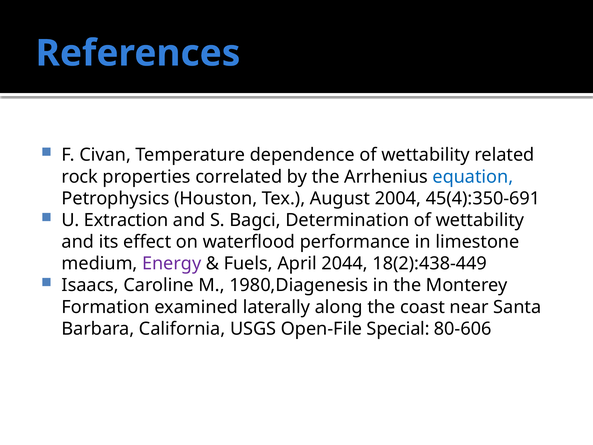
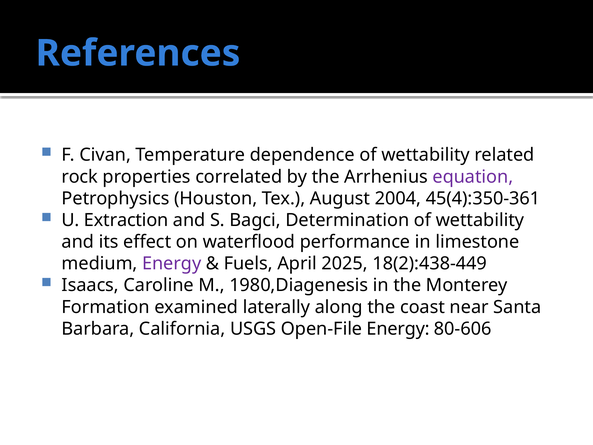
equation colour: blue -> purple
45(4):350-691: 45(4):350-691 -> 45(4):350-361
2044: 2044 -> 2025
Open-File Special: Special -> Energy
